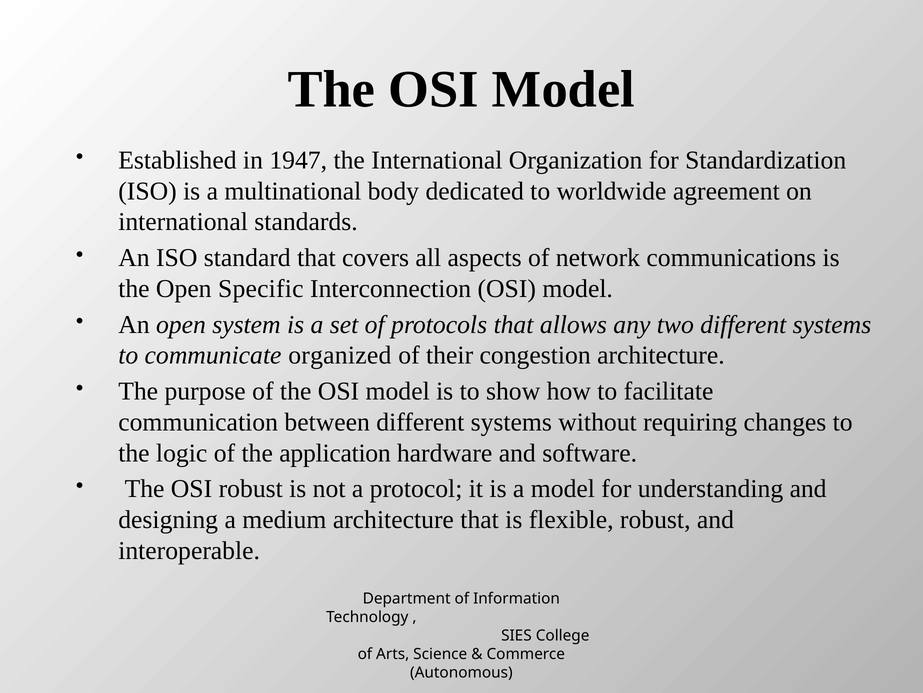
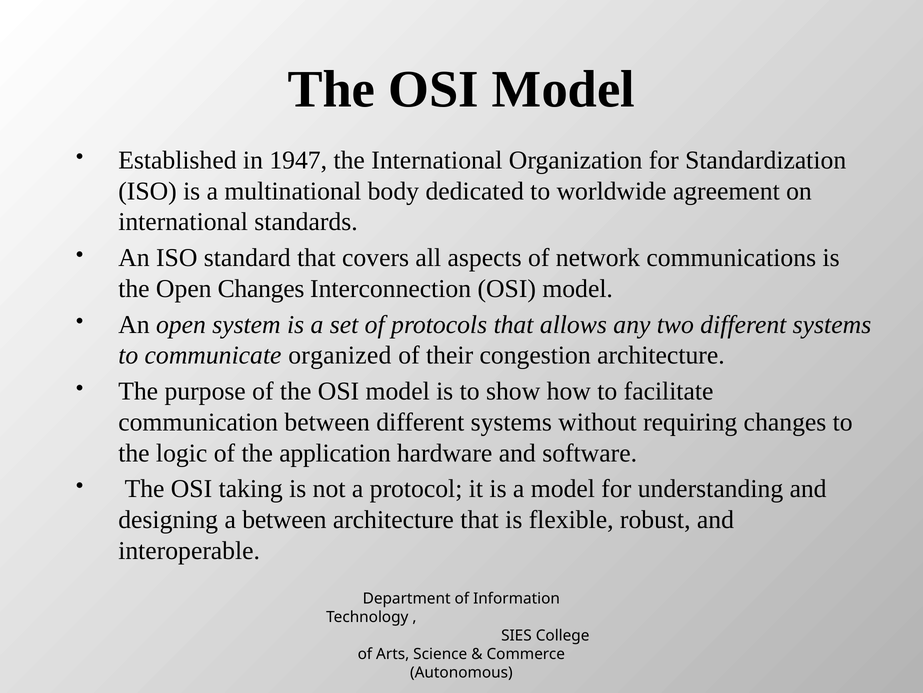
Open Specific: Specific -> Changes
OSI robust: robust -> taking
a medium: medium -> between
